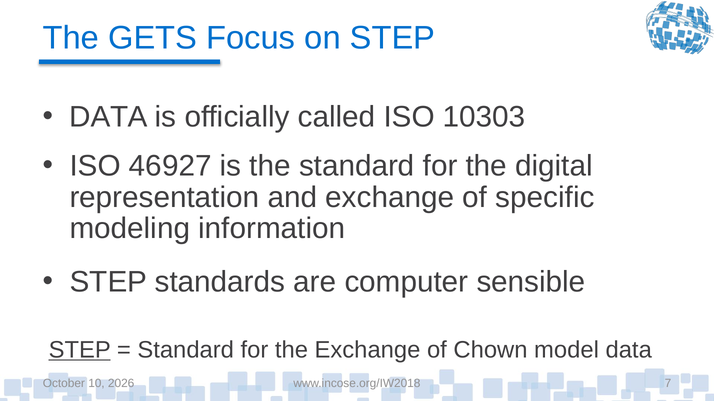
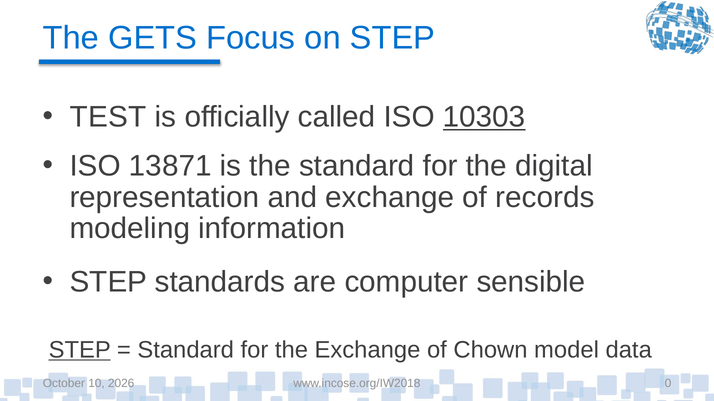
DATA at (109, 117): DATA -> TEST
10303 underline: none -> present
46927: 46927 -> 13871
specific: specific -> records
7: 7 -> 0
